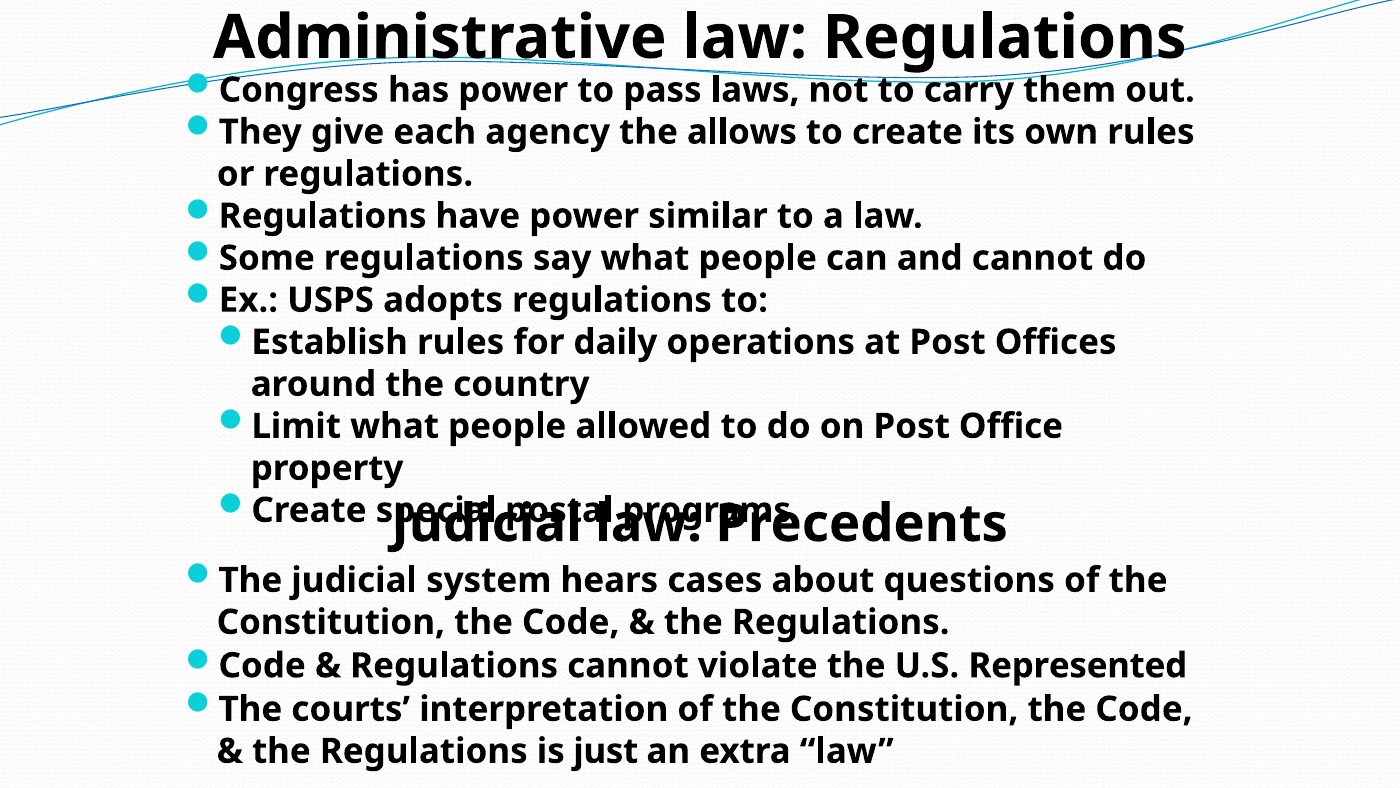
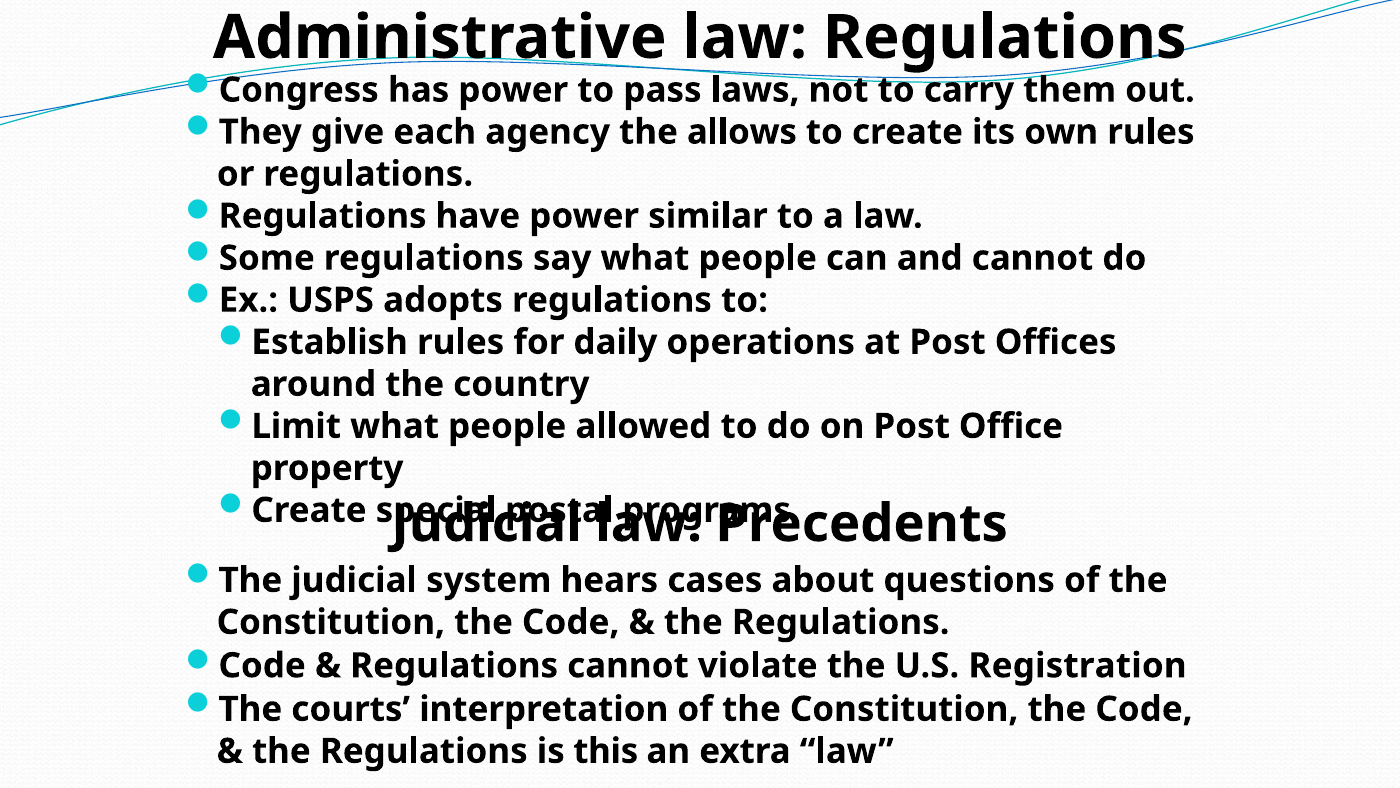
Represented: Represented -> Registration
just: just -> this
